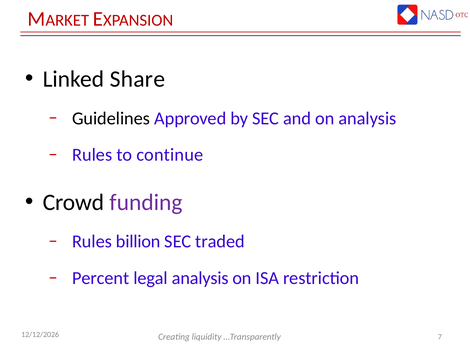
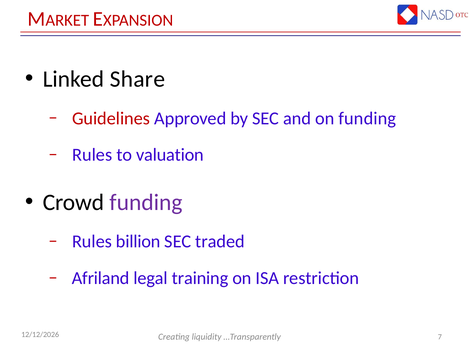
Guidelines colour: black -> red
on analysis: analysis -> funding
continue: continue -> valuation
Percent: Percent -> Afriland
legal analysis: analysis -> training
